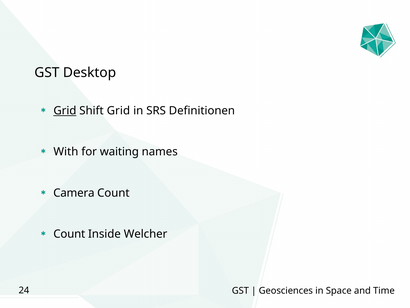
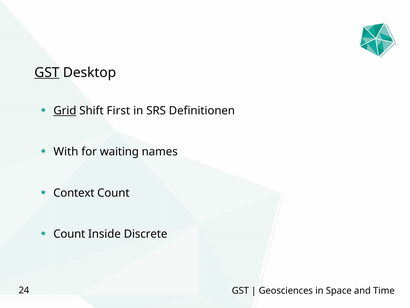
GST at (47, 72) underline: none -> present
Shift Grid: Grid -> First
Camera: Camera -> Context
Welcher: Welcher -> Discrete
